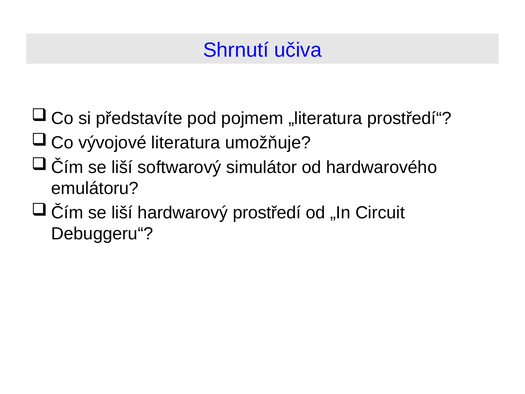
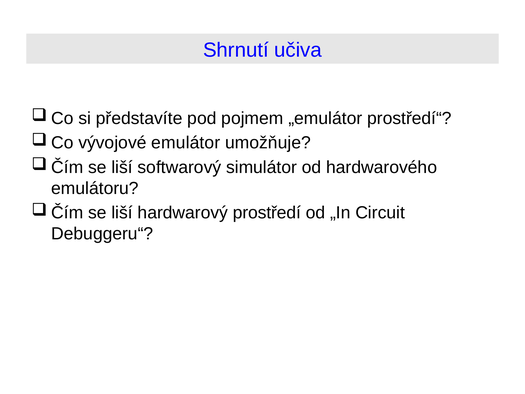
„literatura: „literatura -> „emulátor
literatura: literatura -> emulátor
